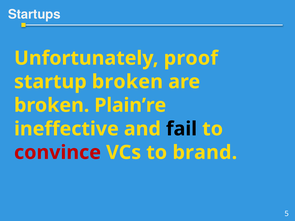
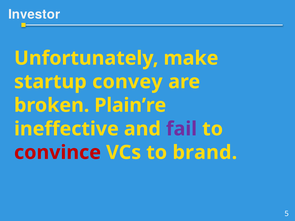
Startups: Startups -> Investor
proof: proof -> make
startup broken: broken -> convey
fail colour: black -> purple
